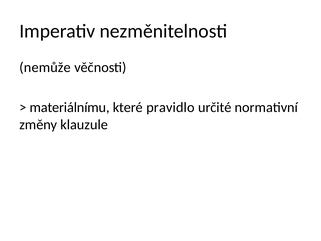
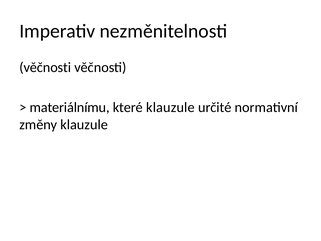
nemůže at (45, 67): nemůže -> věčnosti
které pravidlo: pravidlo -> klauzule
